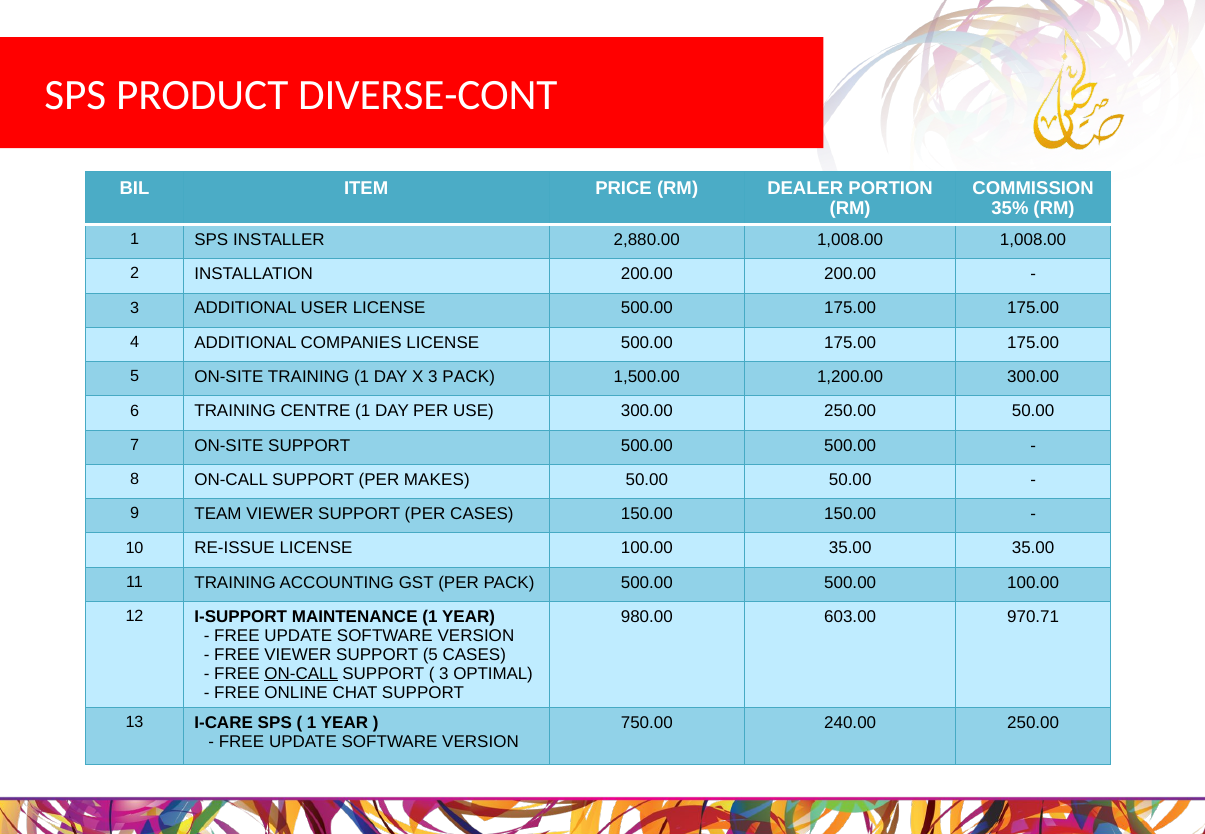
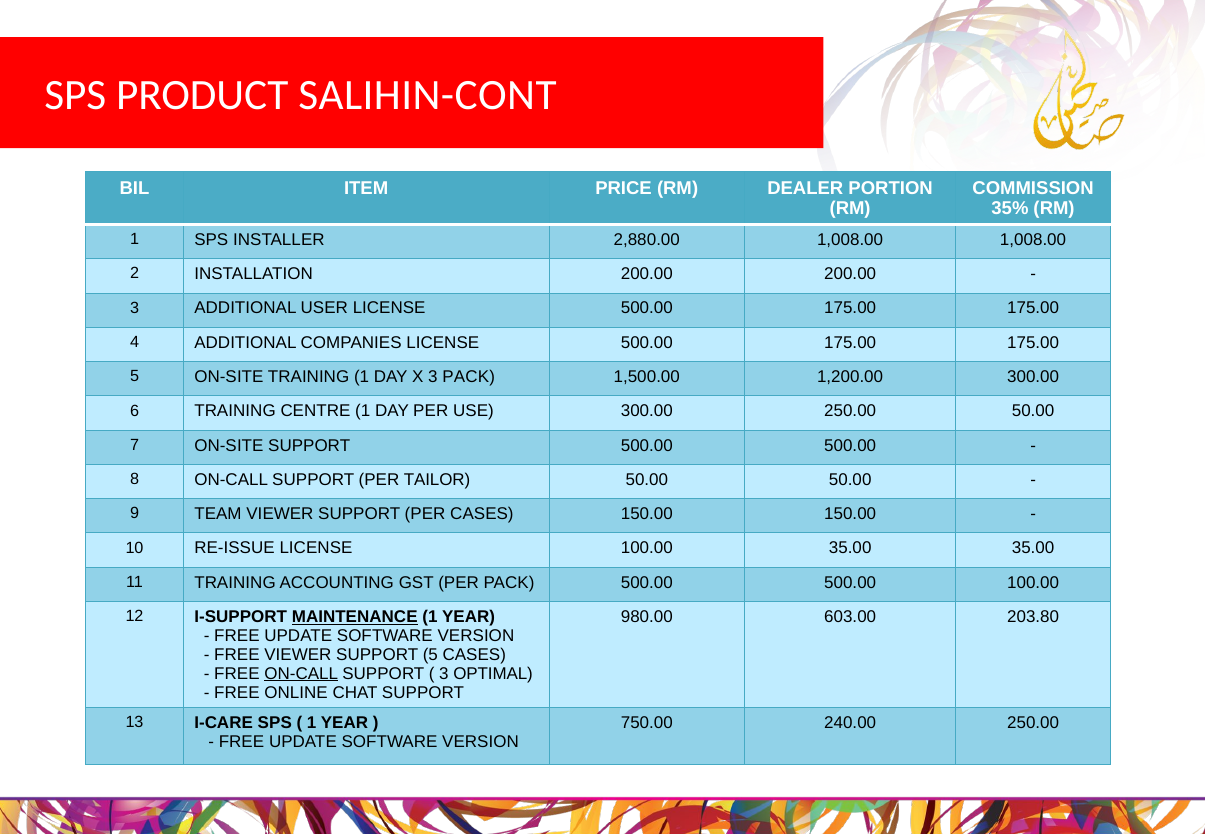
DIVERSE-CONT: DIVERSE-CONT -> SALIHIN-CONT
MAKES: MAKES -> TAILOR
MAINTENANCE underline: none -> present
970.71: 970.71 -> 203.80
